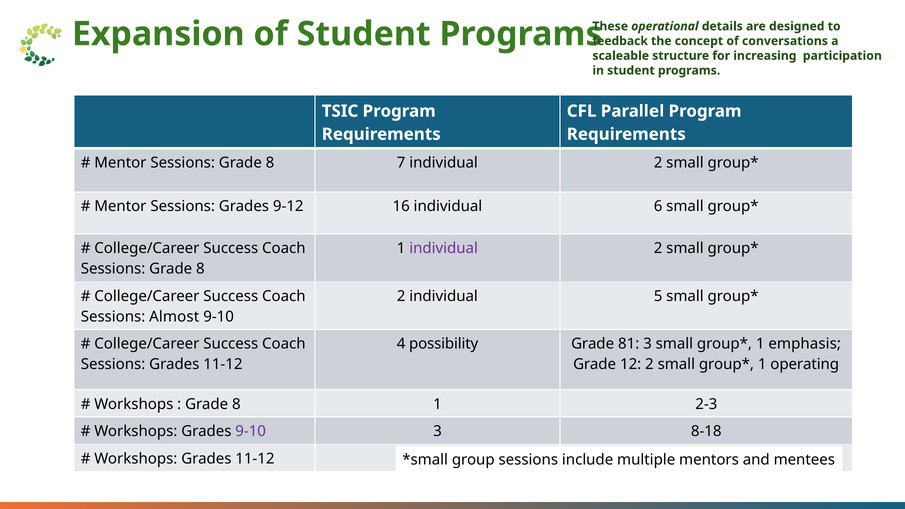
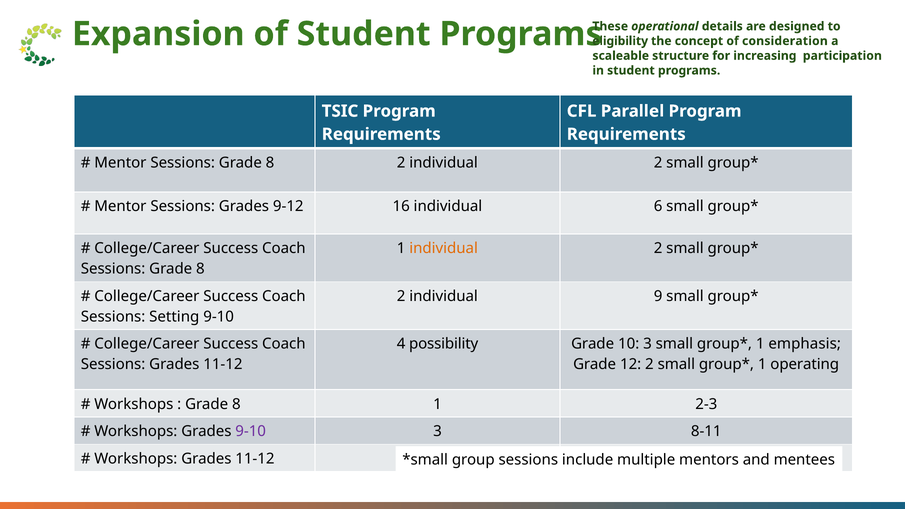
feedback: feedback -> eligibility
conversations: conversations -> consideration
8 7: 7 -> 2
individual at (444, 249) colour: purple -> orange
5: 5 -> 9
Almost: Almost -> Setting
81: 81 -> 10
8-18: 8-18 -> 8-11
